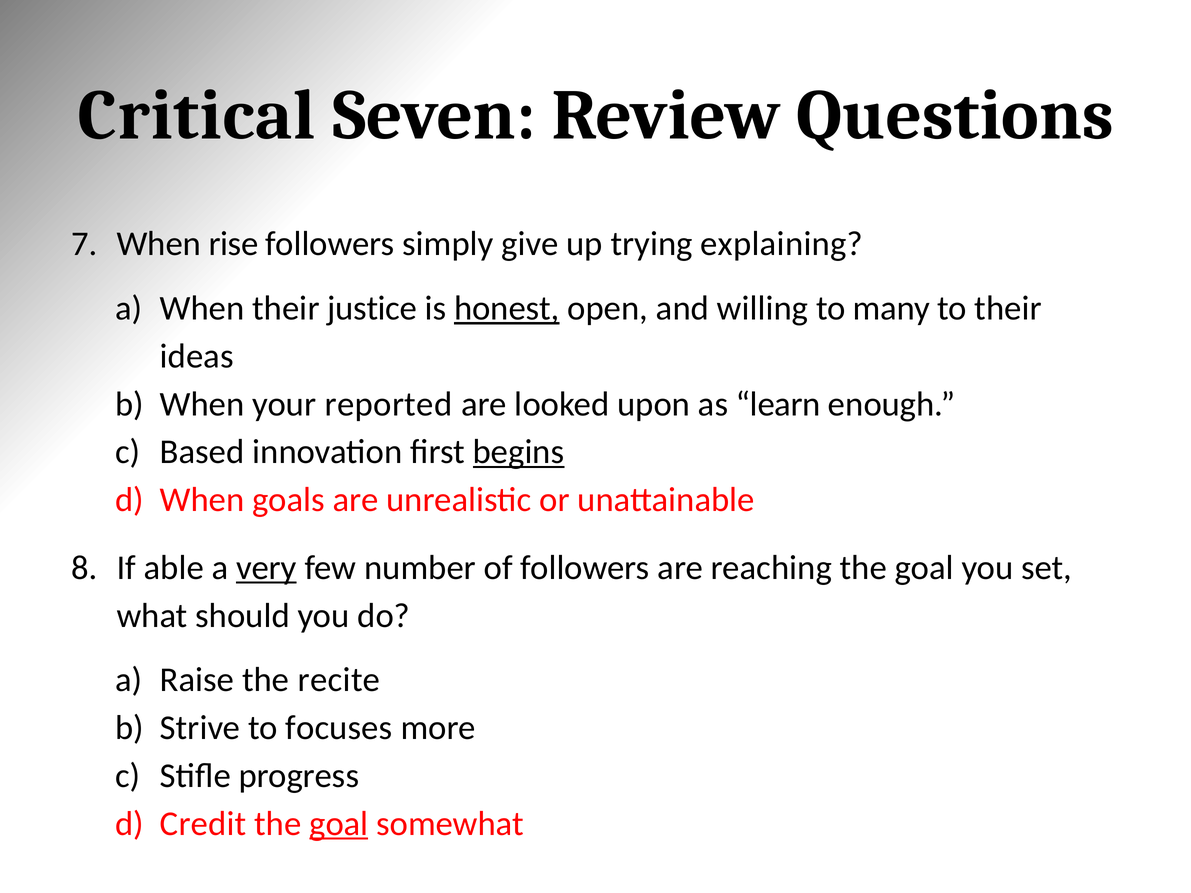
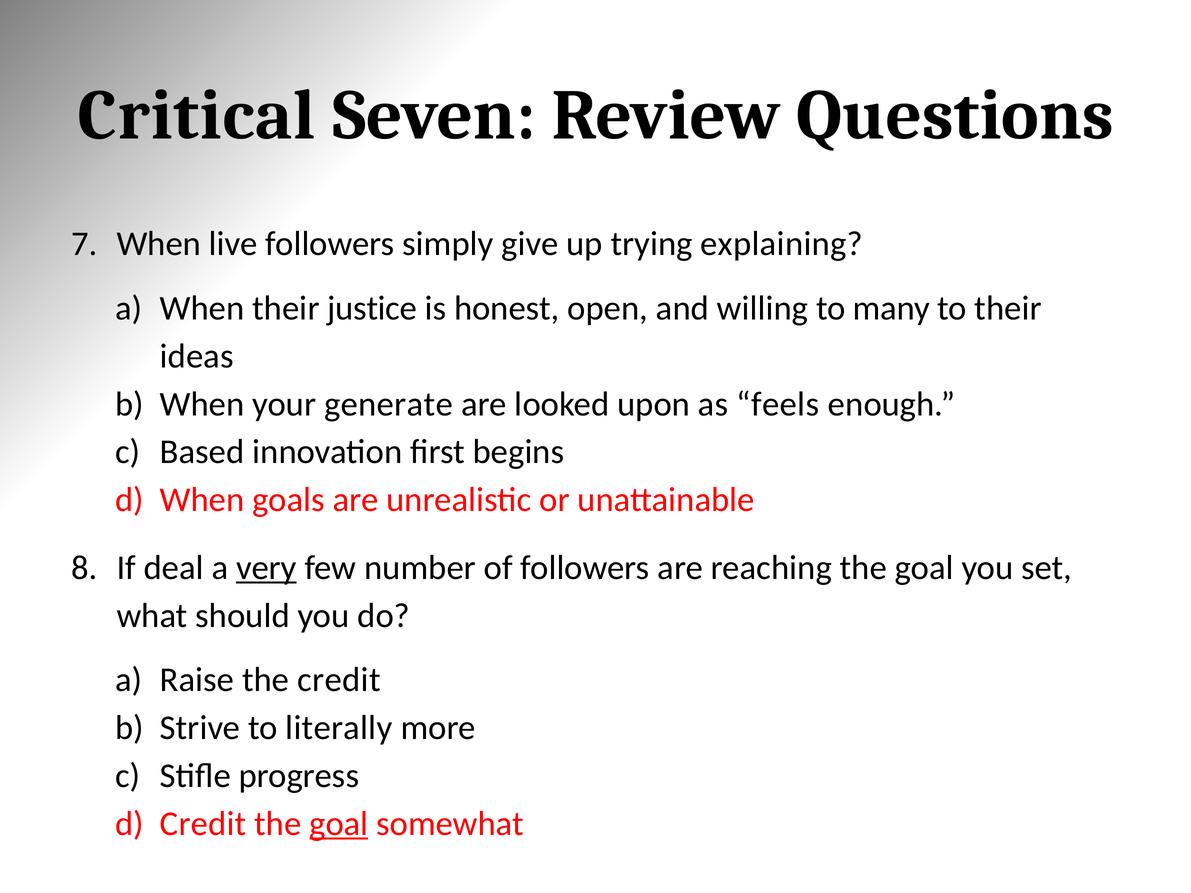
rise: rise -> live
honest underline: present -> none
reported: reported -> generate
learn: learn -> feels
begins underline: present -> none
able: able -> deal
the recite: recite -> credit
focuses: focuses -> literally
